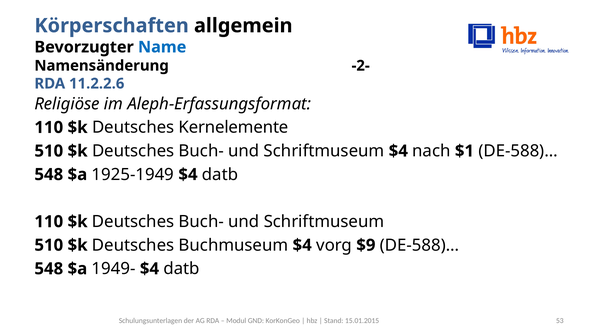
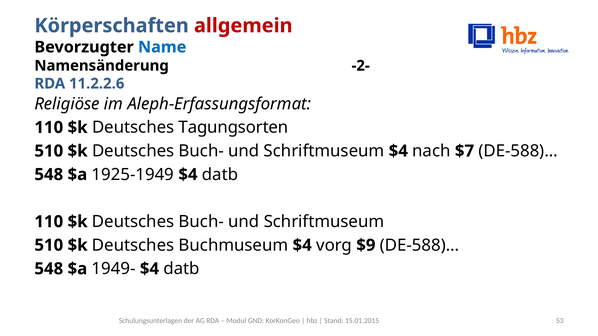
allgemein colour: black -> red
Kernelemente: Kernelemente -> Tagungsorten
$1: $1 -> $7
